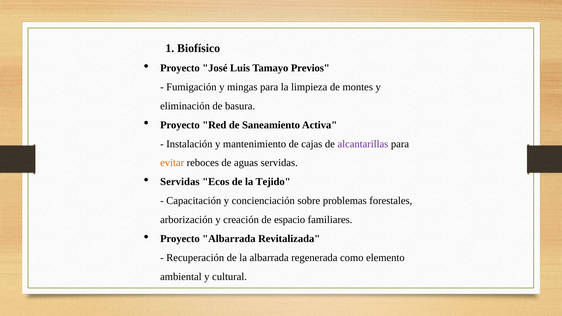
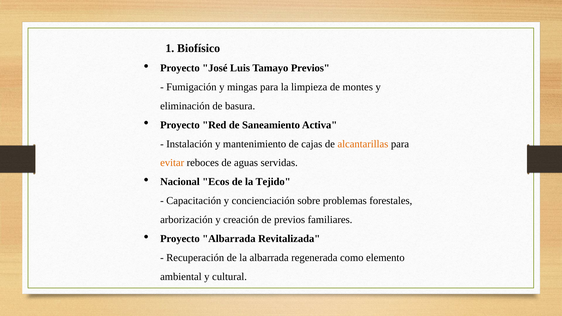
alcantarillas colour: purple -> orange
Servidas at (180, 182): Servidas -> Nacional
de espacio: espacio -> previos
